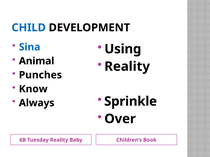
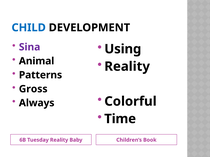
Sina colour: blue -> purple
Punches: Punches -> Patterns
Know: Know -> Gross
Sprinkle: Sprinkle -> Colorful
Over: Over -> Time
